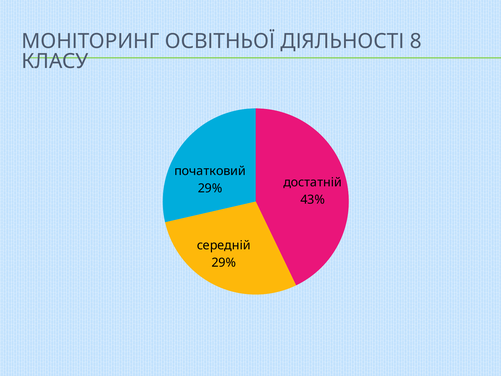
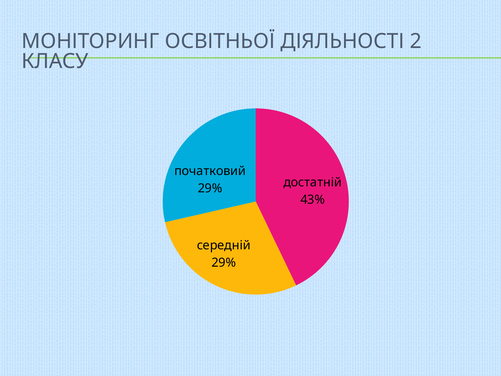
8: 8 -> 2
